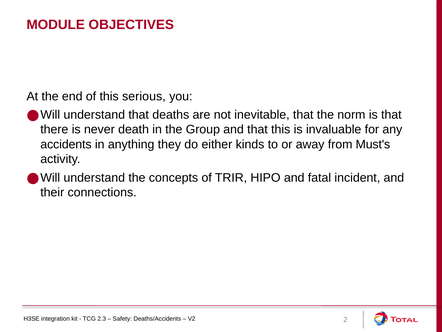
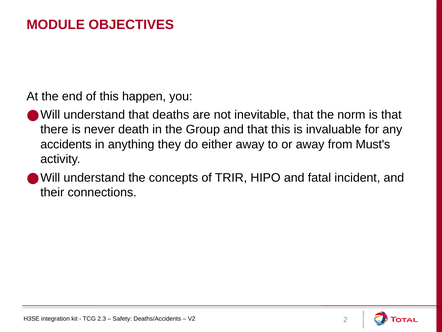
serious: serious -> happen
either kinds: kinds -> away
